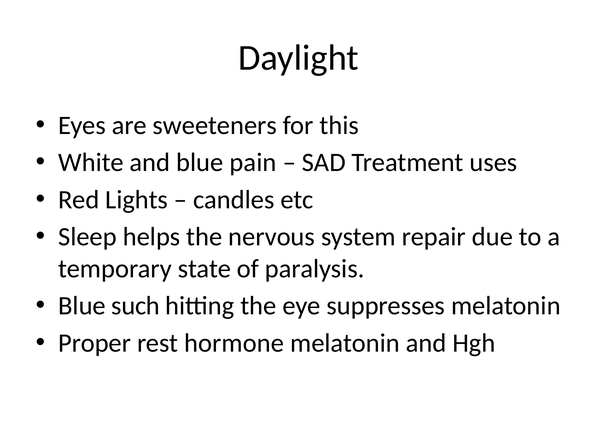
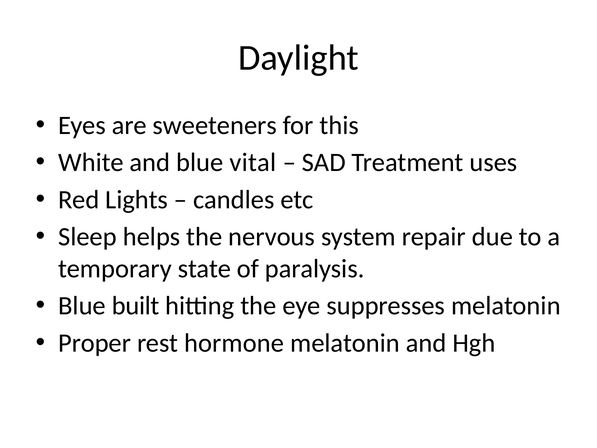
pain: pain -> vital
such: such -> built
